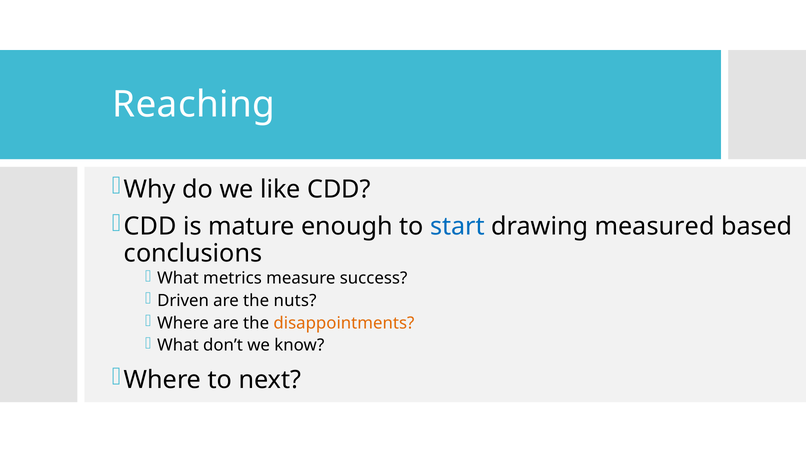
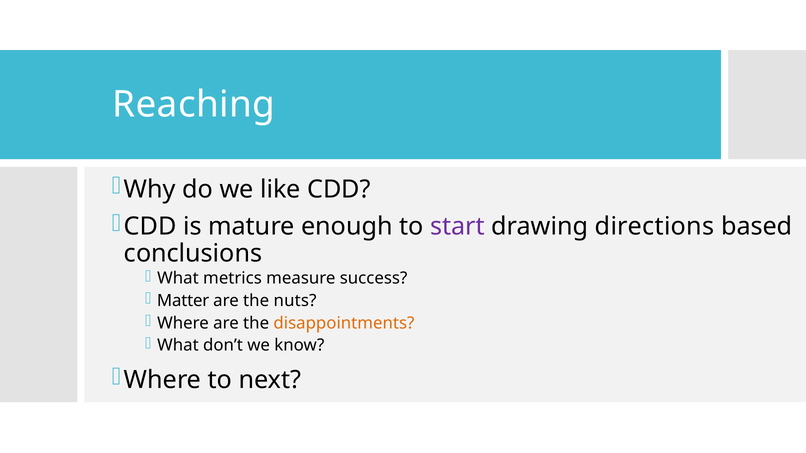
start colour: blue -> purple
measured: measured -> directions
Driven: Driven -> Matter
